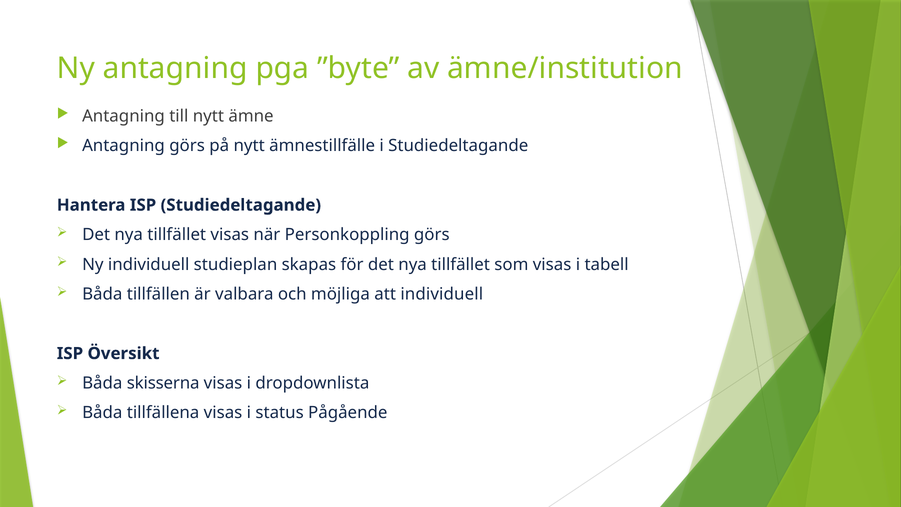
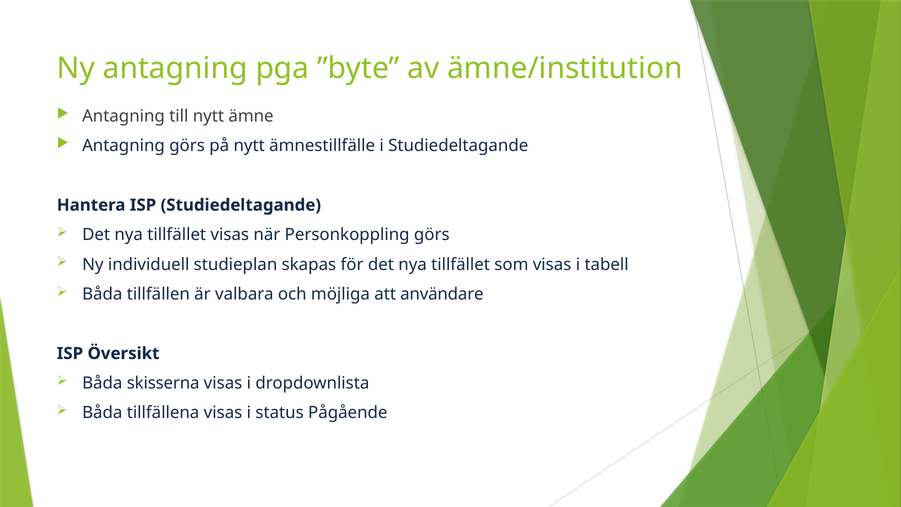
att individuell: individuell -> användare
